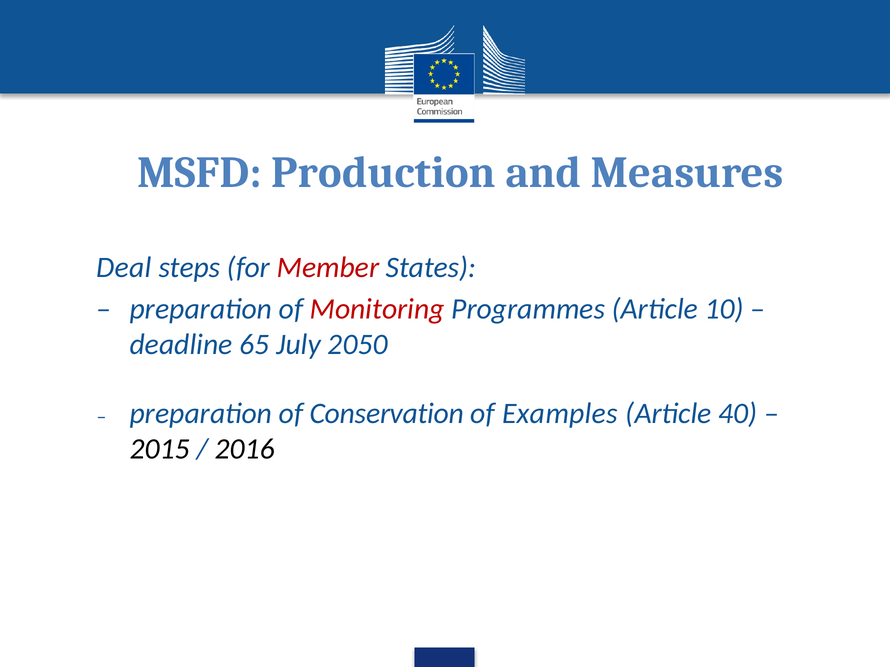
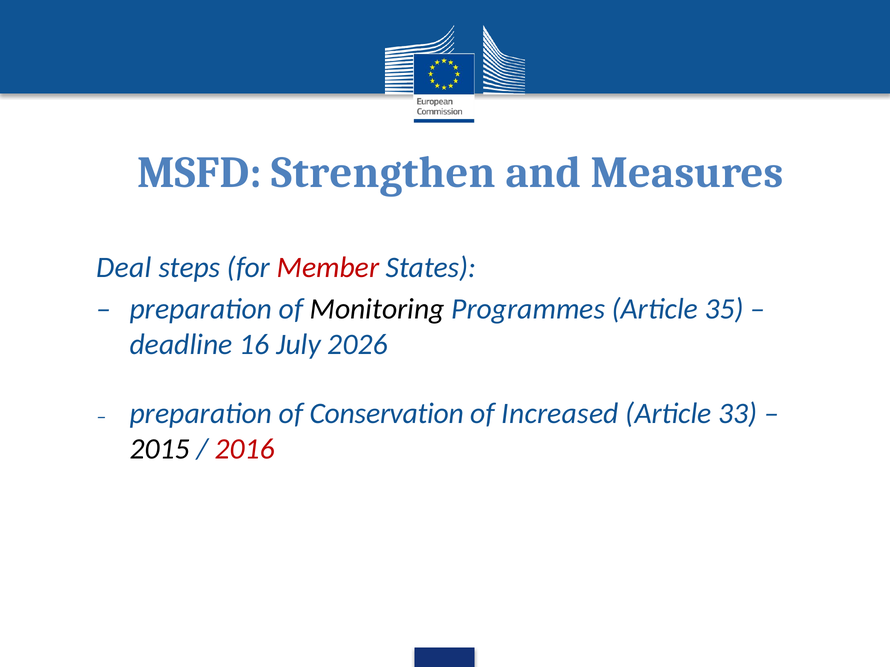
Production: Production -> Strengthen
Monitoring colour: red -> black
10: 10 -> 35
65: 65 -> 16
2050: 2050 -> 2026
Examples: Examples -> Increased
40: 40 -> 33
2016 colour: black -> red
